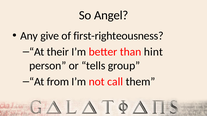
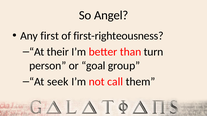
give: give -> first
hint: hint -> turn
tells: tells -> goal
from: from -> seek
